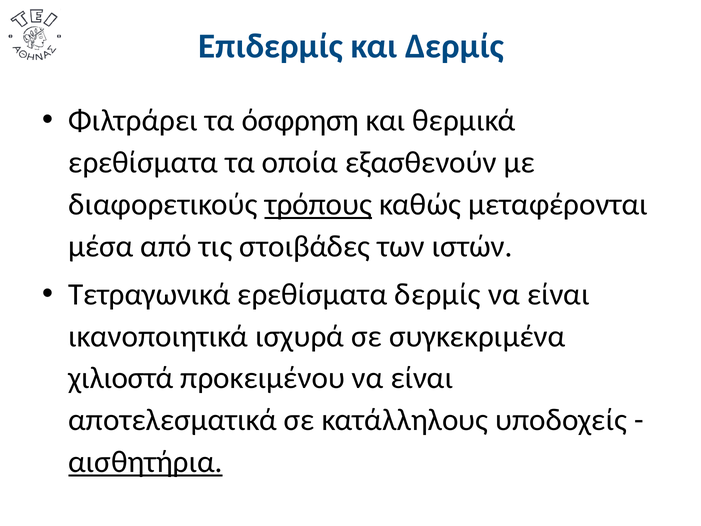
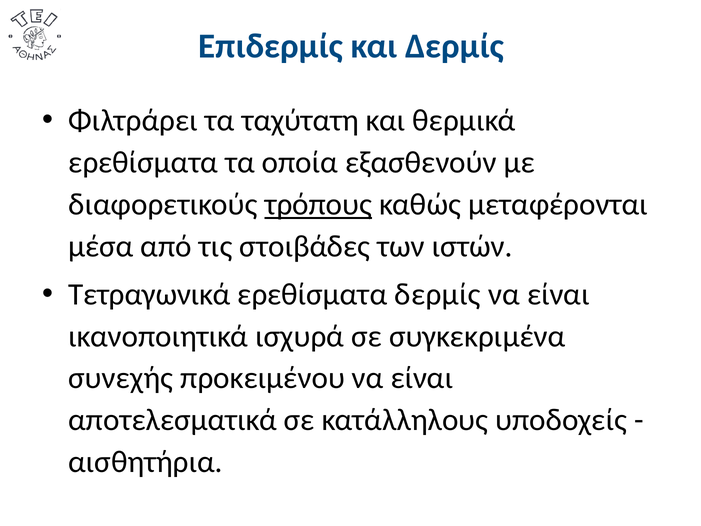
όσφρηση: όσφρηση -> ταχύτατη
χιλιοστά: χιλιοστά -> συνεχής
αισθητήρια underline: present -> none
